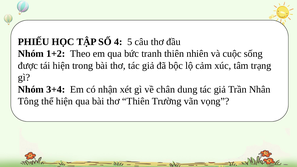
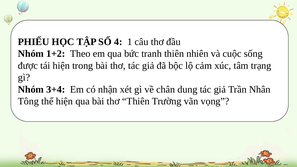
5: 5 -> 1
